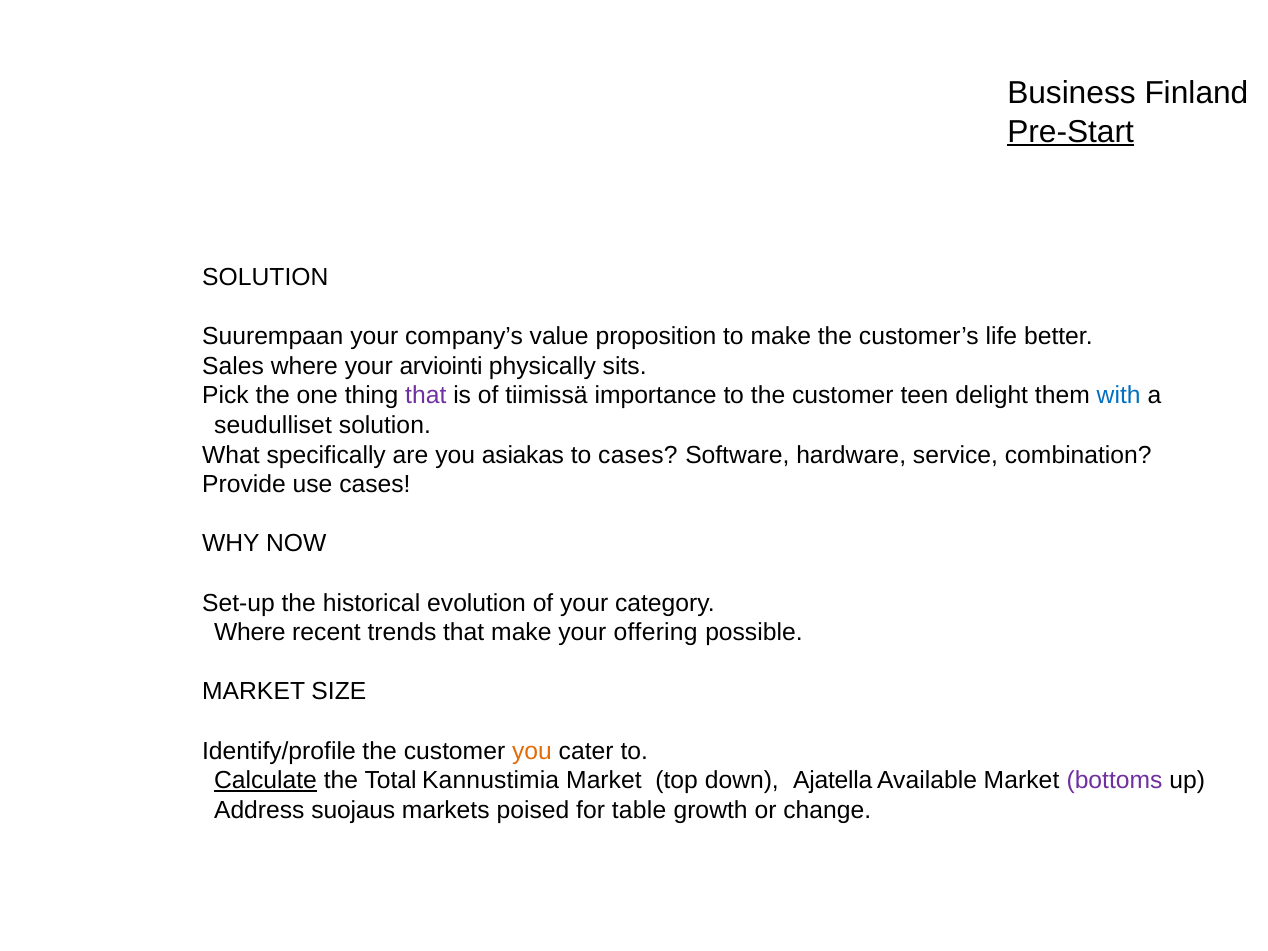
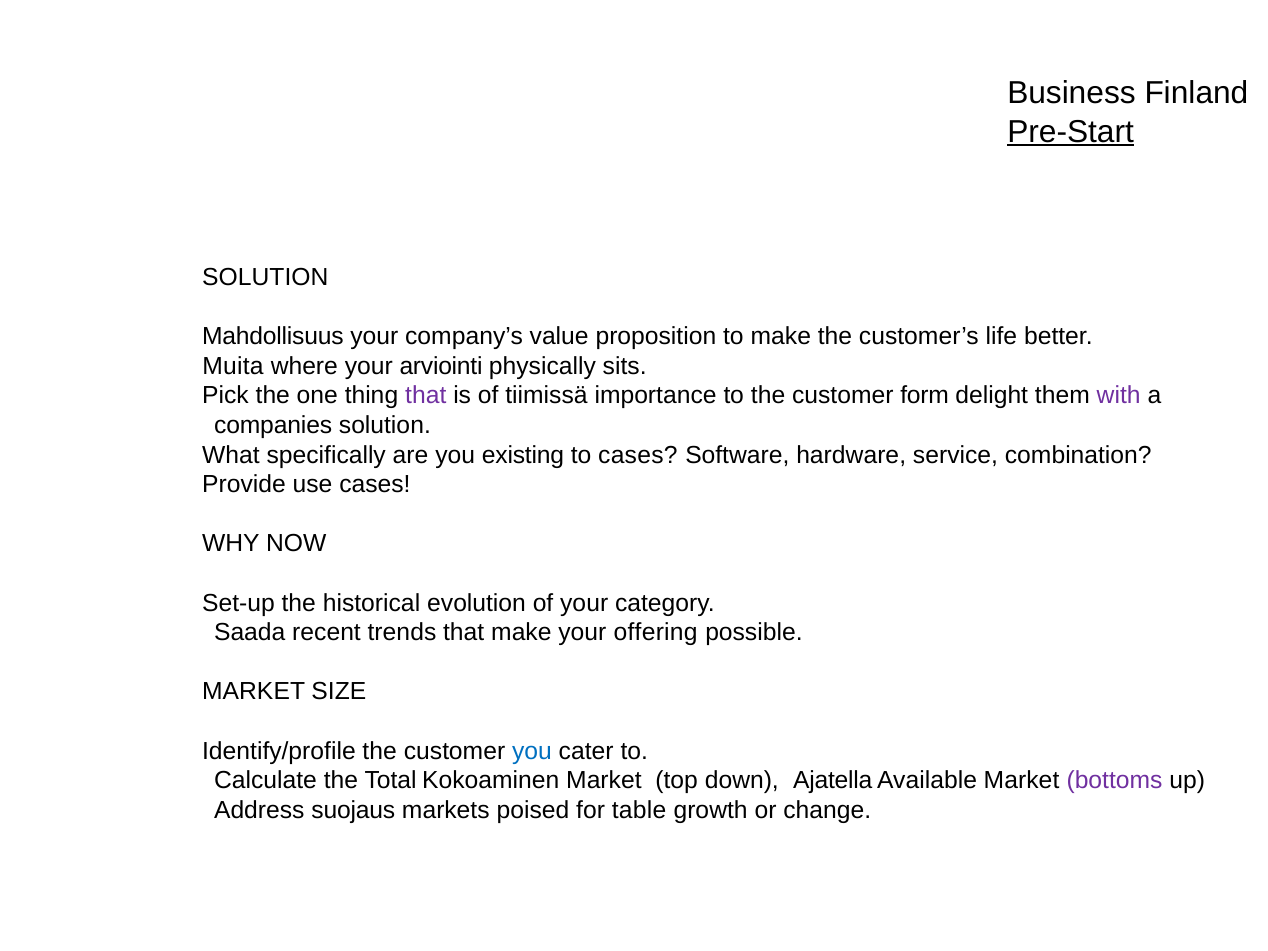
Suurempaan: Suurempaan -> Mahdollisuus
Sales: Sales -> Muita
teen: teen -> form
with colour: blue -> purple
seudulliset: seudulliset -> companies
asiakas: asiakas -> existing
Where at (250, 633): Where -> Saada
you at (532, 751) colour: orange -> blue
Calculate underline: present -> none
Kannustimia: Kannustimia -> Kokoaminen
